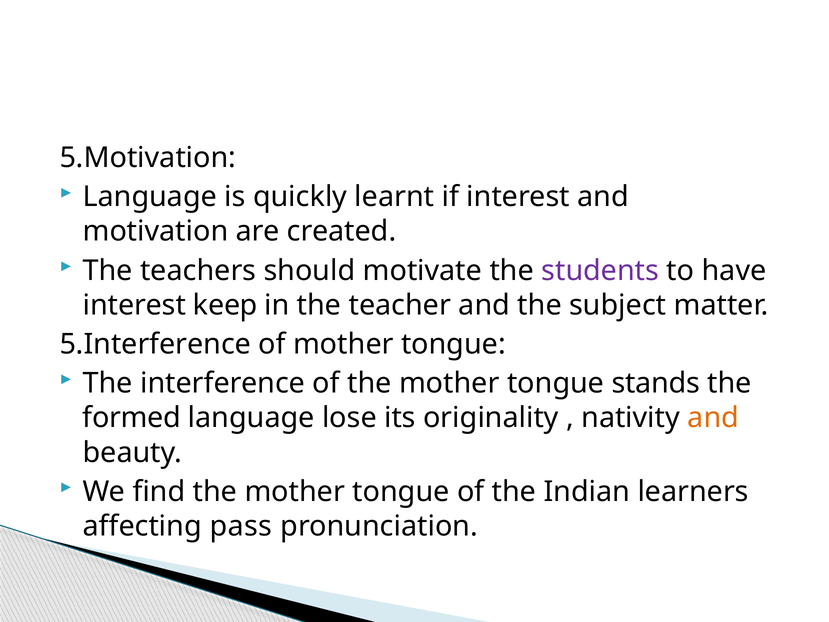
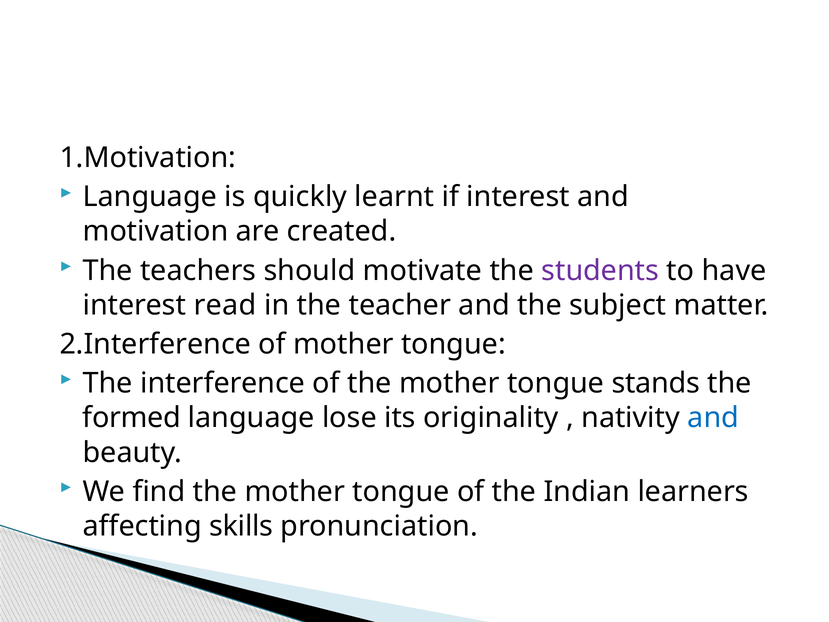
5.Motivation: 5.Motivation -> 1.Motivation
keep: keep -> read
5.Interference: 5.Interference -> 2.Interference
and at (713, 418) colour: orange -> blue
pass: pass -> skills
